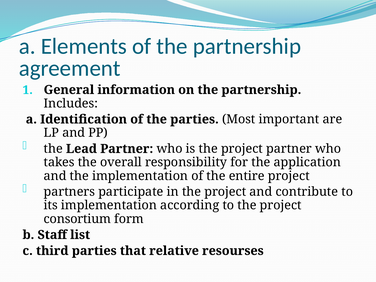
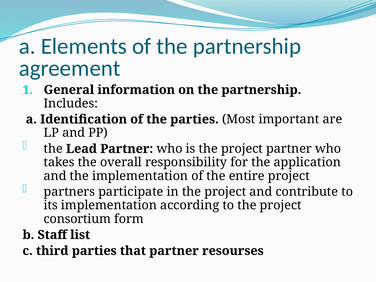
that relative: relative -> partner
